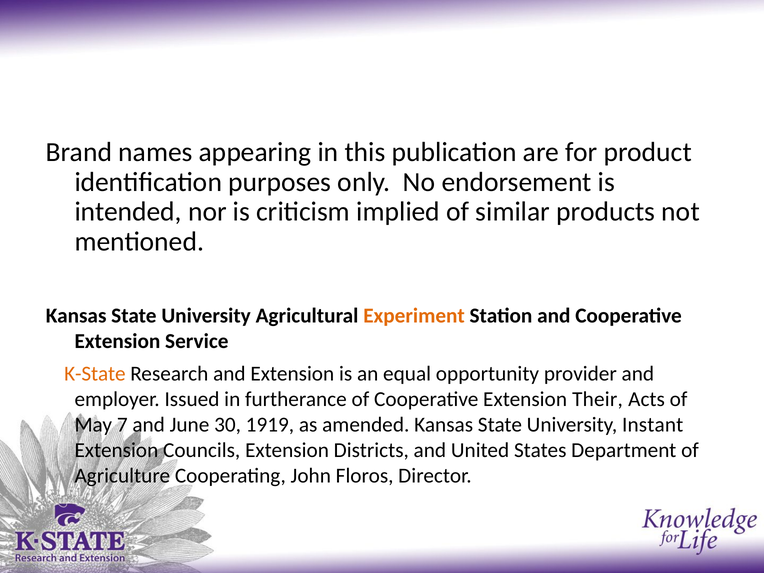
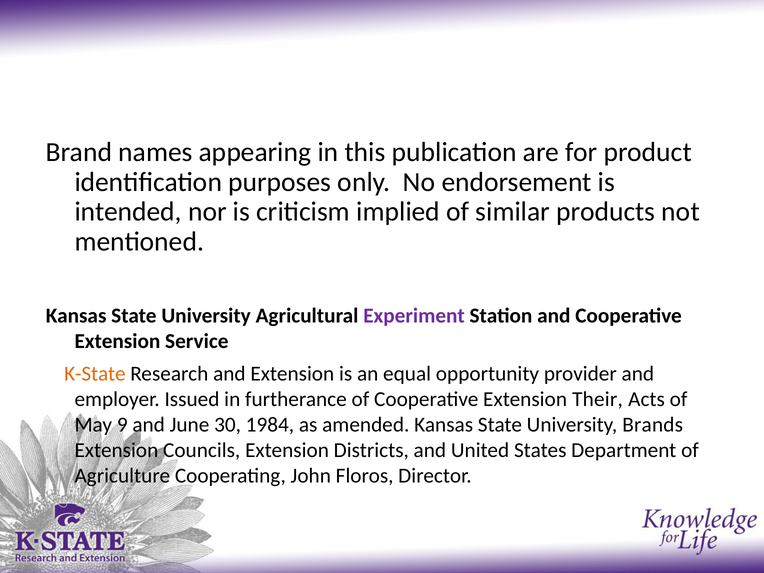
Experiment colour: orange -> purple
7: 7 -> 9
1919: 1919 -> 1984
Instant: Instant -> Brands
